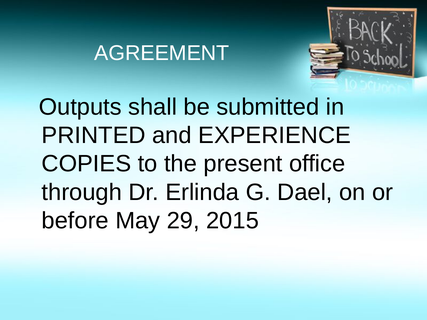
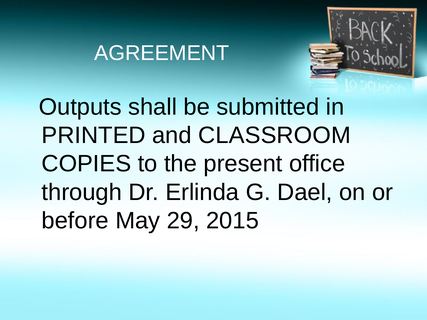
EXPERIENCE: EXPERIENCE -> CLASSROOM
